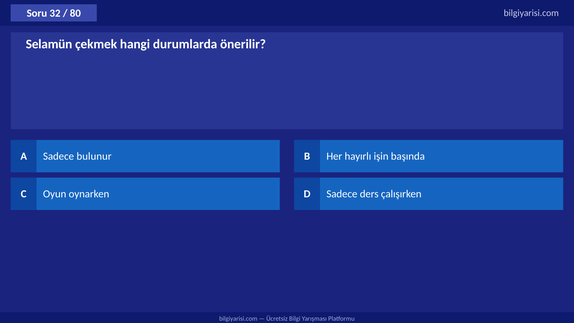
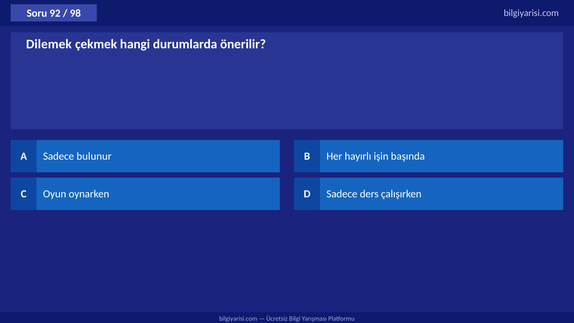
32: 32 -> 92
80: 80 -> 98
Selamün: Selamün -> Dilemek
